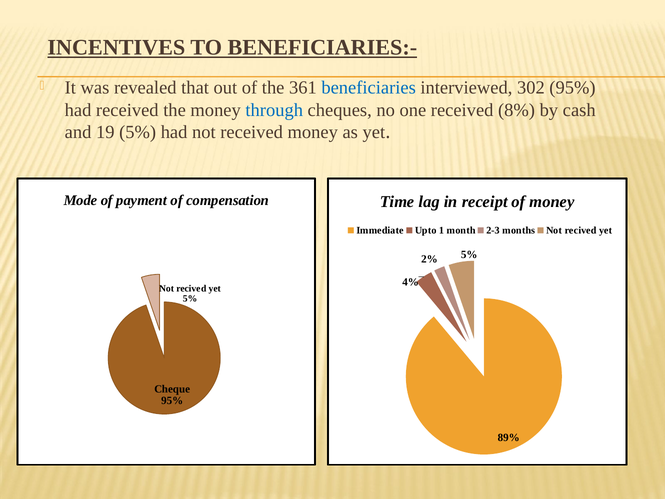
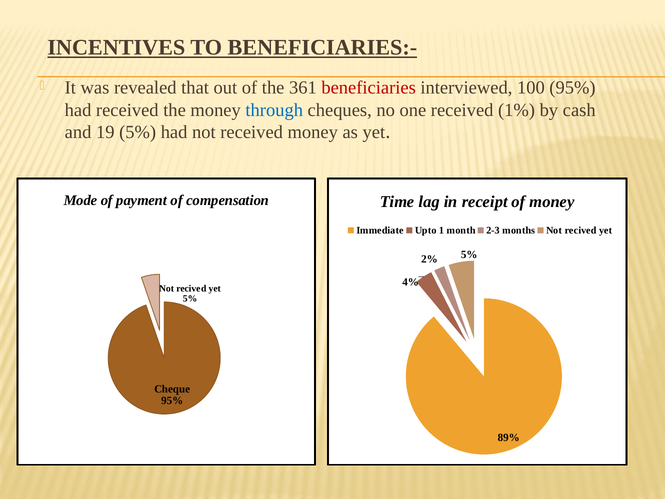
beneficiaries colour: blue -> red
302: 302 -> 100
8%: 8% -> 1%
